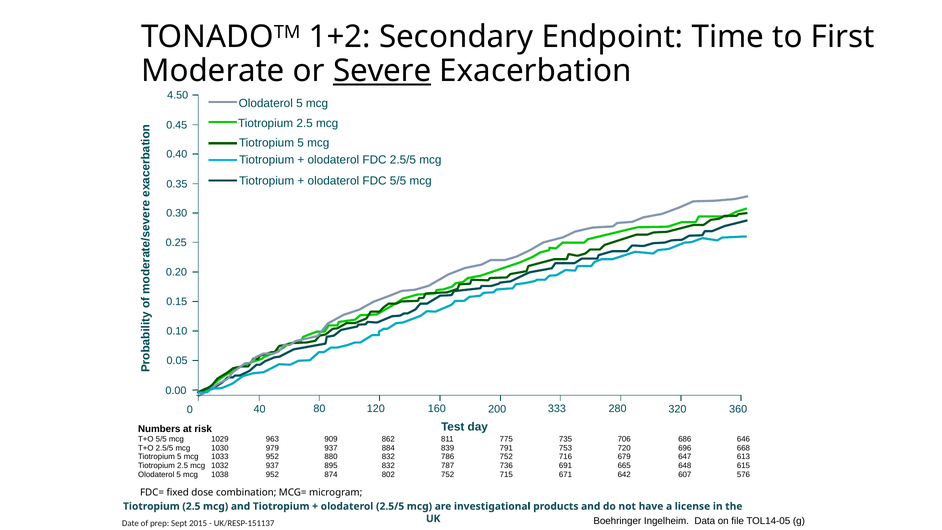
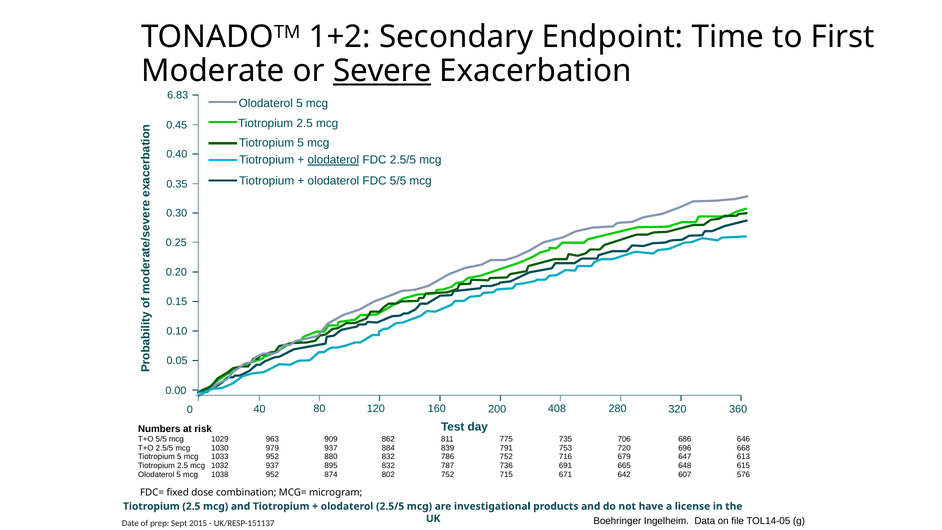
4.50: 4.50 -> 6.83
olodaterol at (333, 160) underline: none -> present
333: 333 -> 408
